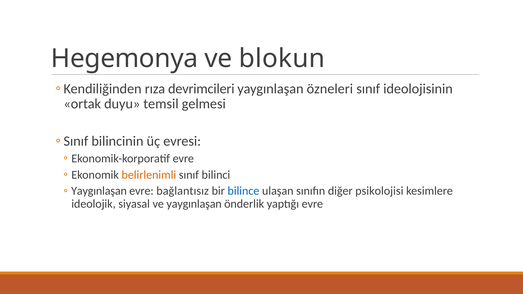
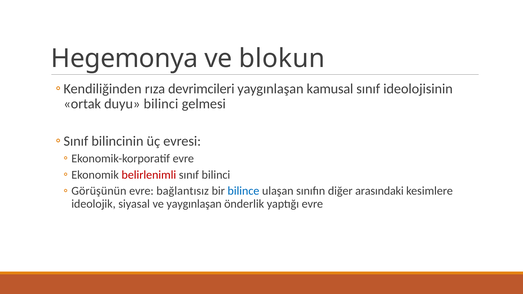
özneleri: özneleri -> kamusal
duyu temsil: temsil -> bilinci
belirlenimli colour: orange -> red
Yaygınlaşan at (99, 191): Yaygınlaşan -> Görüşünün
psikolojisi: psikolojisi -> arasındaki
